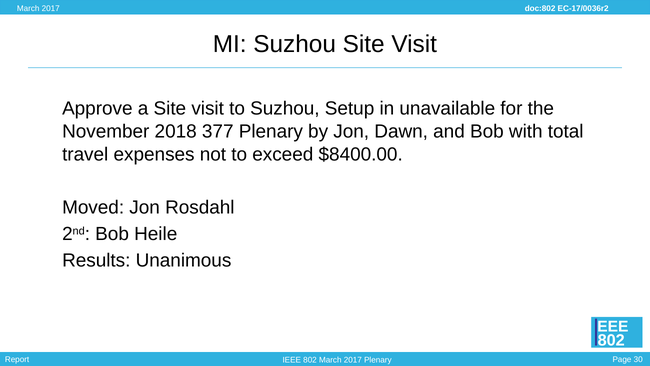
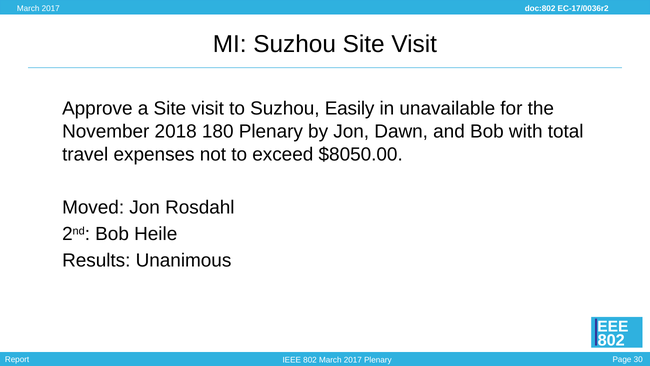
Setup: Setup -> Easily
377: 377 -> 180
$8400.00: $8400.00 -> $8050.00
